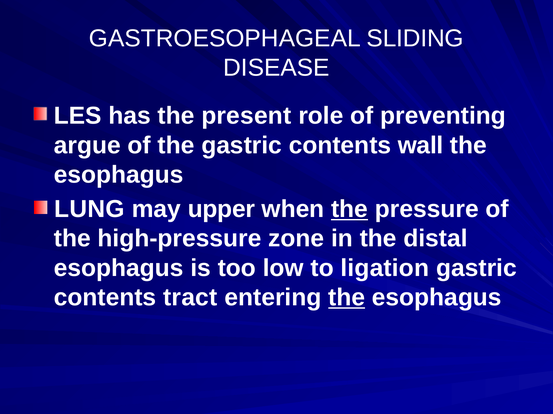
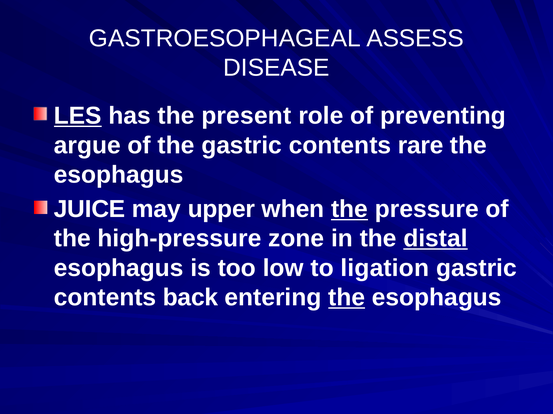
SLIDING: SLIDING -> ASSESS
LES underline: none -> present
wall: wall -> rare
LUNG: LUNG -> JUICE
distal underline: none -> present
tract: tract -> back
